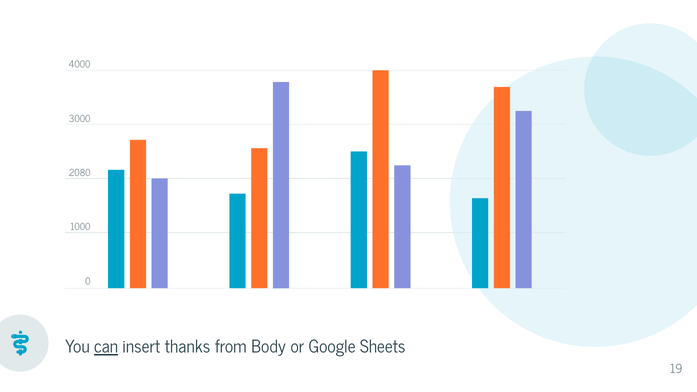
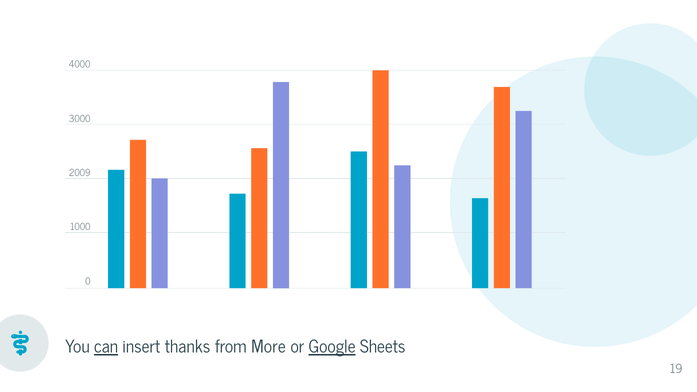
2080: 2080 -> 2009
Body: Body -> More
Google underline: none -> present
